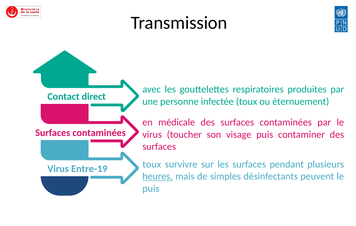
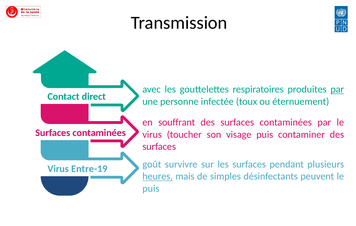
par at (337, 89) underline: none -> present
médicale: médicale -> souffrant
toux at (152, 164): toux -> goût
